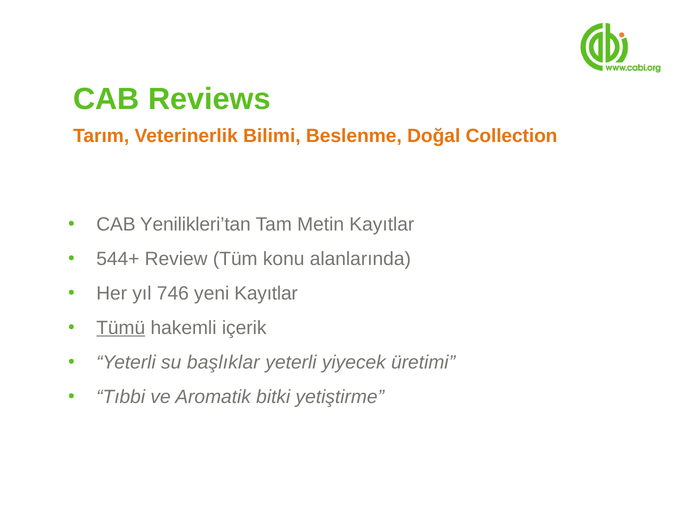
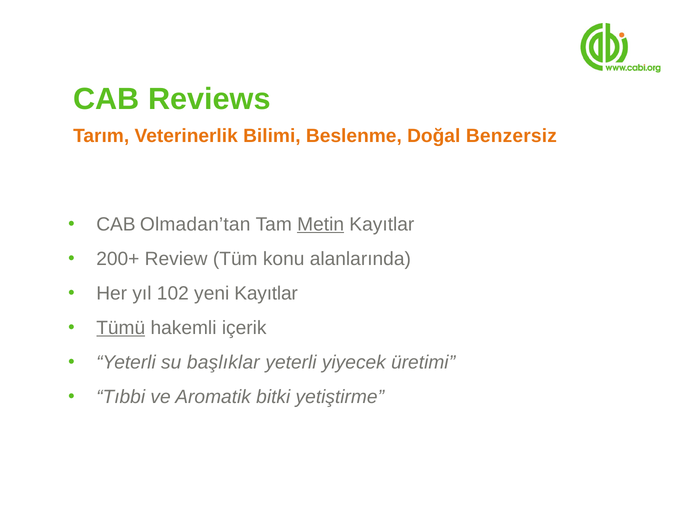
Collection: Collection -> Benzersiz
Yenilikleri’tan: Yenilikleri’tan -> Olmadan’tan
Metin underline: none -> present
544+: 544+ -> 200+
746: 746 -> 102
